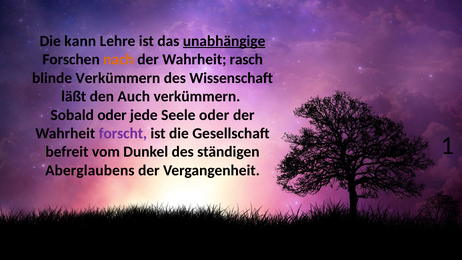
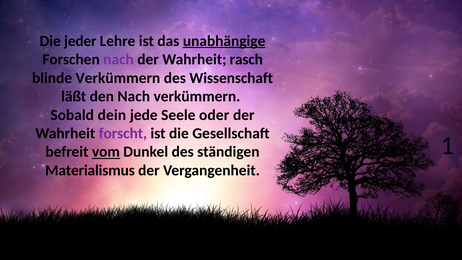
kann: kann -> jeder
nach at (119, 59) colour: orange -> purple
den Auch: Auch -> Nach
Sobald oder: oder -> dein
vom underline: none -> present
Aberglaubens: Aberglaubens -> Materialismus
